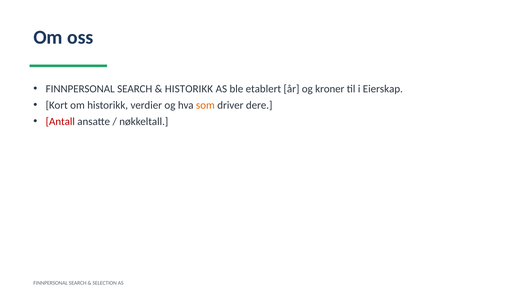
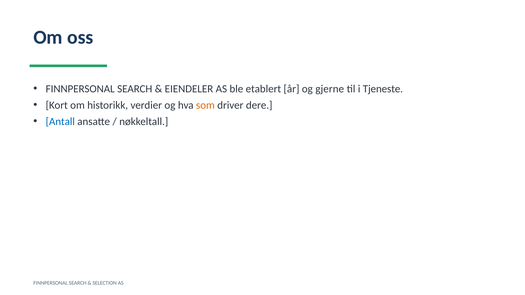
HISTORIKK at (189, 89): HISTORIKK -> EIENDELER
kroner: kroner -> gjerne
Eierskap: Eierskap -> Tjeneste
Antall colour: red -> blue
